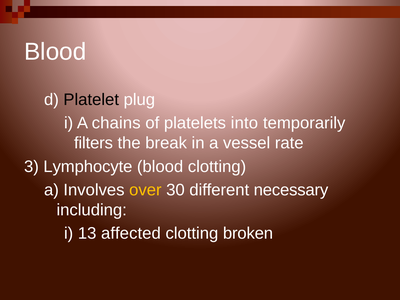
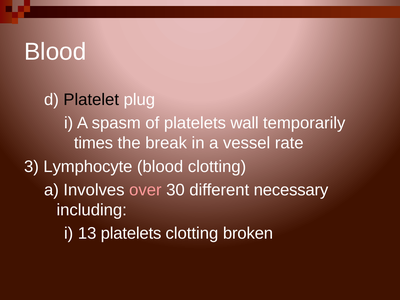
chains: chains -> spasm
into: into -> wall
filters: filters -> times
over colour: yellow -> pink
13 affected: affected -> platelets
